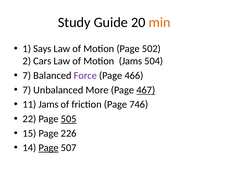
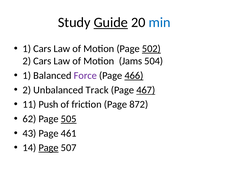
Guide underline: none -> present
min colour: orange -> blue
1 Says: Says -> Cars
502 underline: none -> present
7 at (27, 76): 7 -> 1
466 underline: none -> present
7 at (27, 90): 7 -> 2
More: More -> Track
11 Jams: Jams -> Push
746: 746 -> 872
22: 22 -> 62
15: 15 -> 43
226: 226 -> 461
